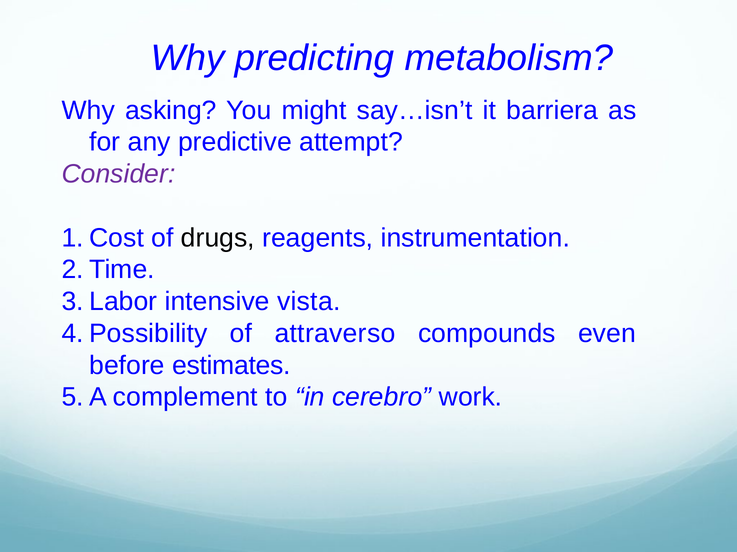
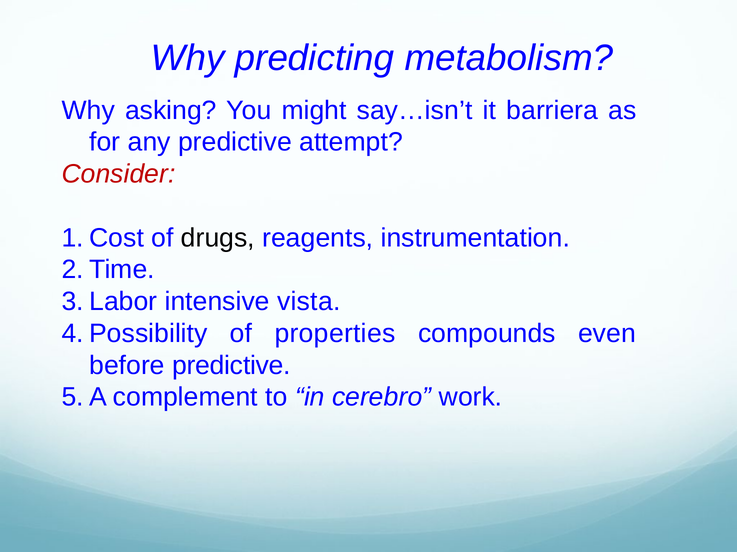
Consider colour: purple -> red
attraverso: attraverso -> properties
before estimates: estimates -> predictive
